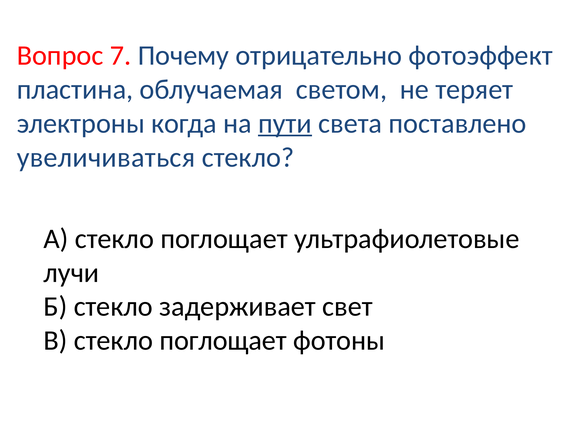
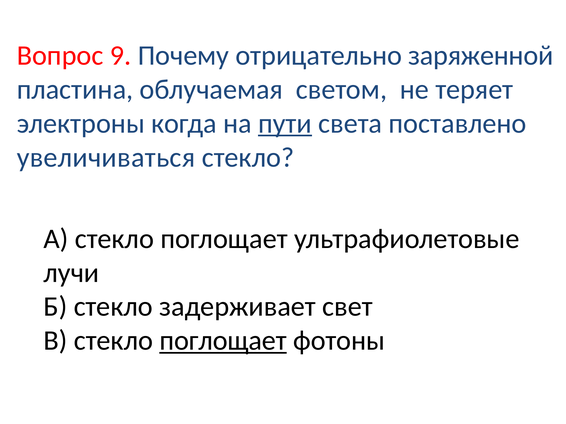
7: 7 -> 9
фотоэффект: фотоэффект -> заряженной
поглощает at (223, 341) underline: none -> present
